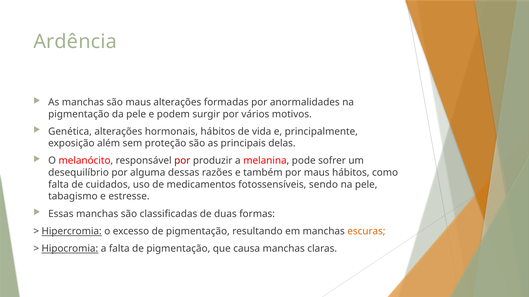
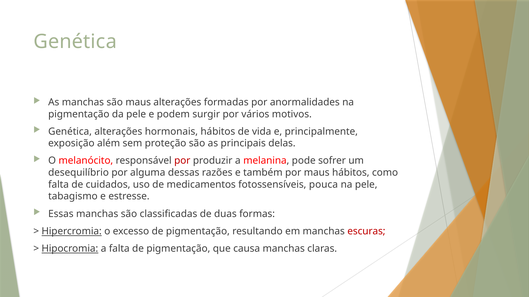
Ardência at (75, 42): Ardência -> Genética
sendo: sendo -> pouca
escuras colour: orange -> red
